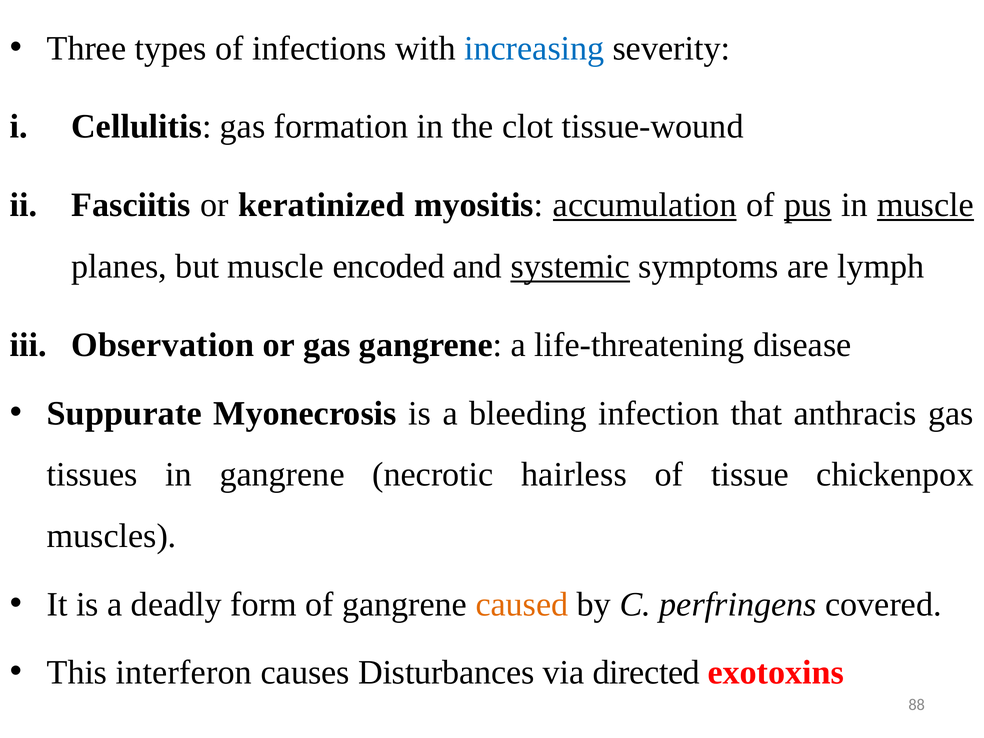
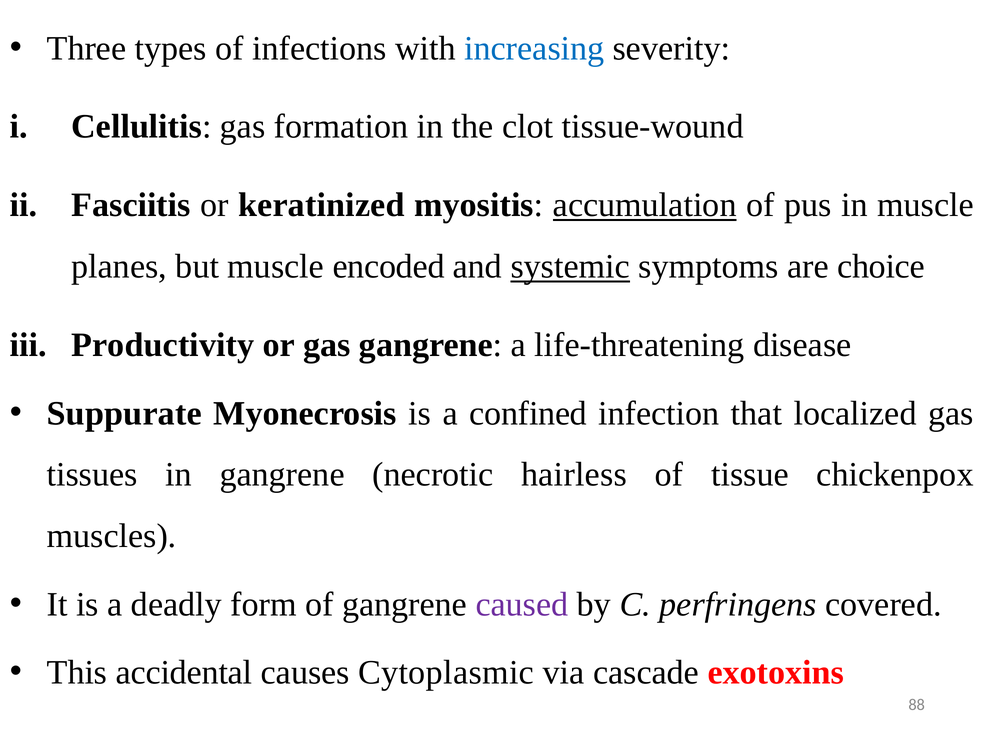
pus underline: present -> none
muscle at (925, 205) underline: present -> none
lymph: lymph -> choice
Observation: Observation -> Productivity
bleeding: bleeding -> confined
anthracis: anthracis -> localized
caused colour: orange -> purple
interferon: interferon -> accidental
Disturbances: Disturbances -> Cytoplasmic
directed: directed -> cascade
